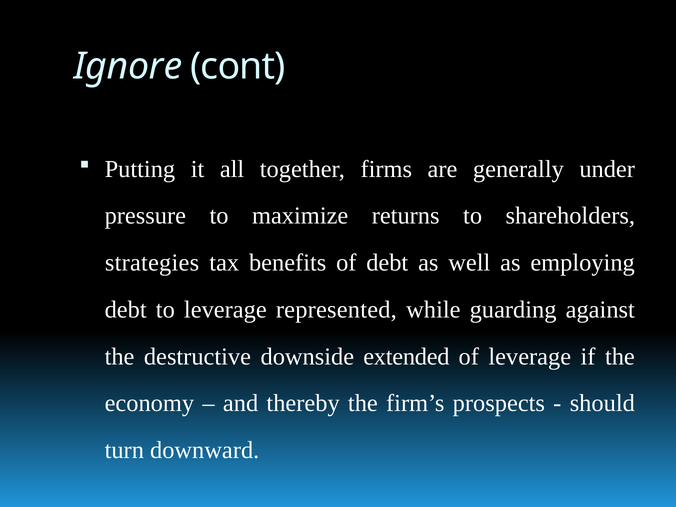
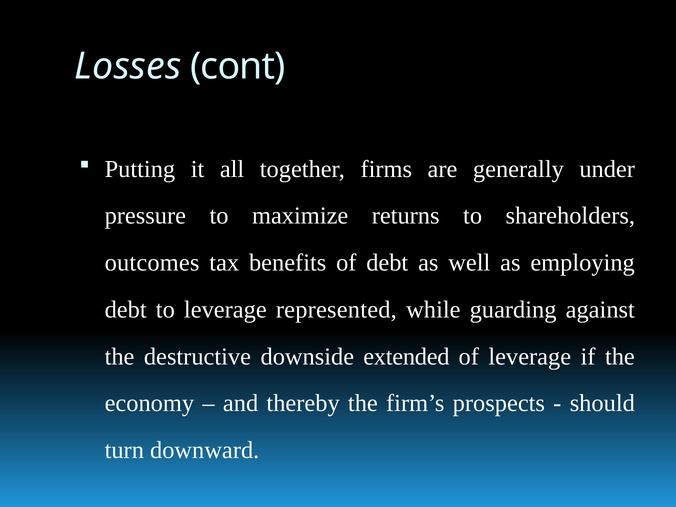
Ignore: Ignore -> Losses
strategies: strategies -> outcomes
